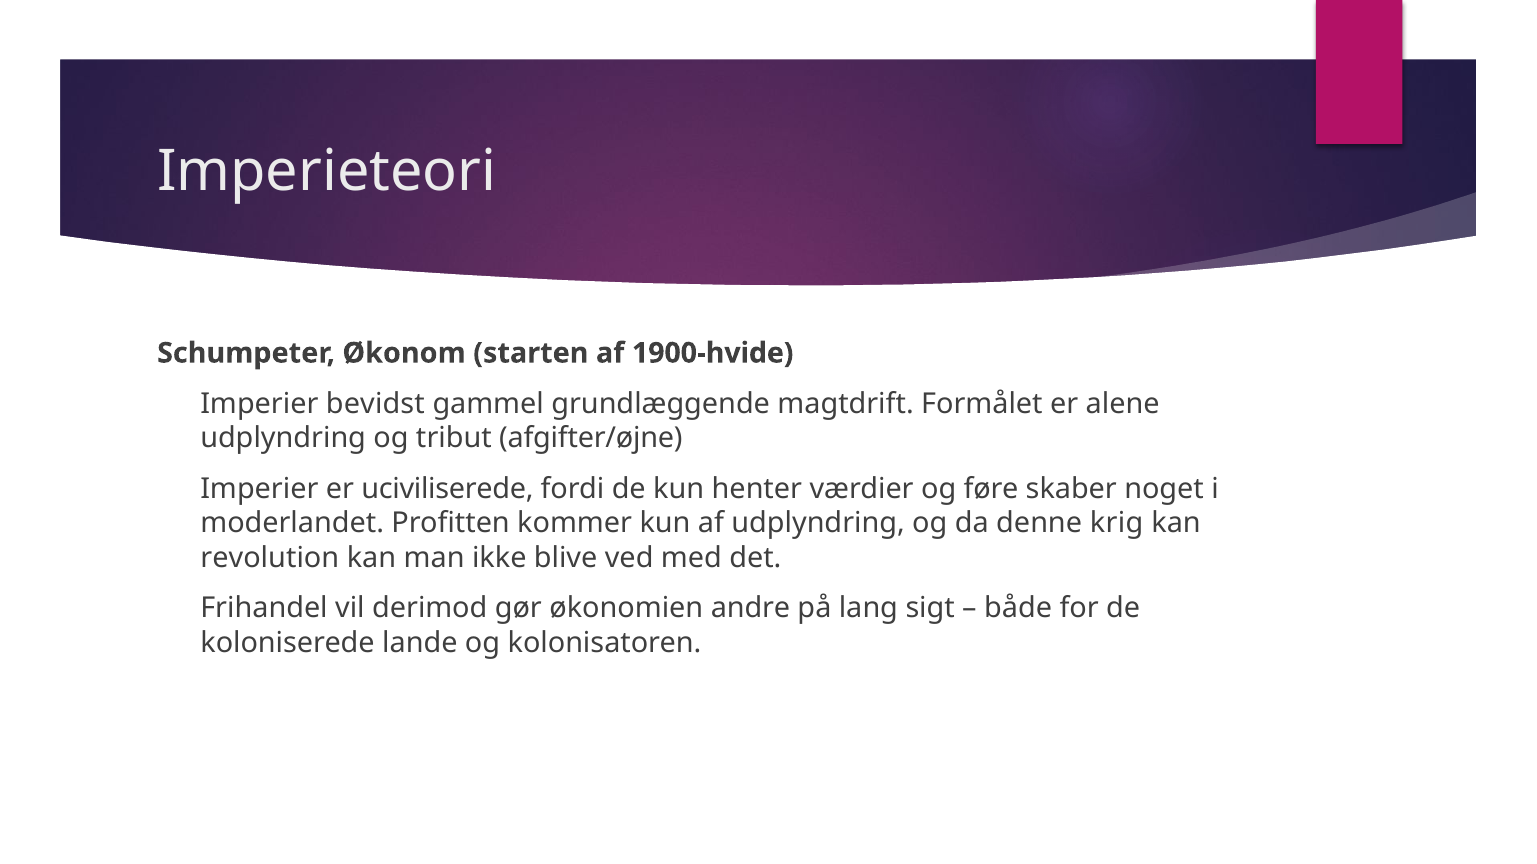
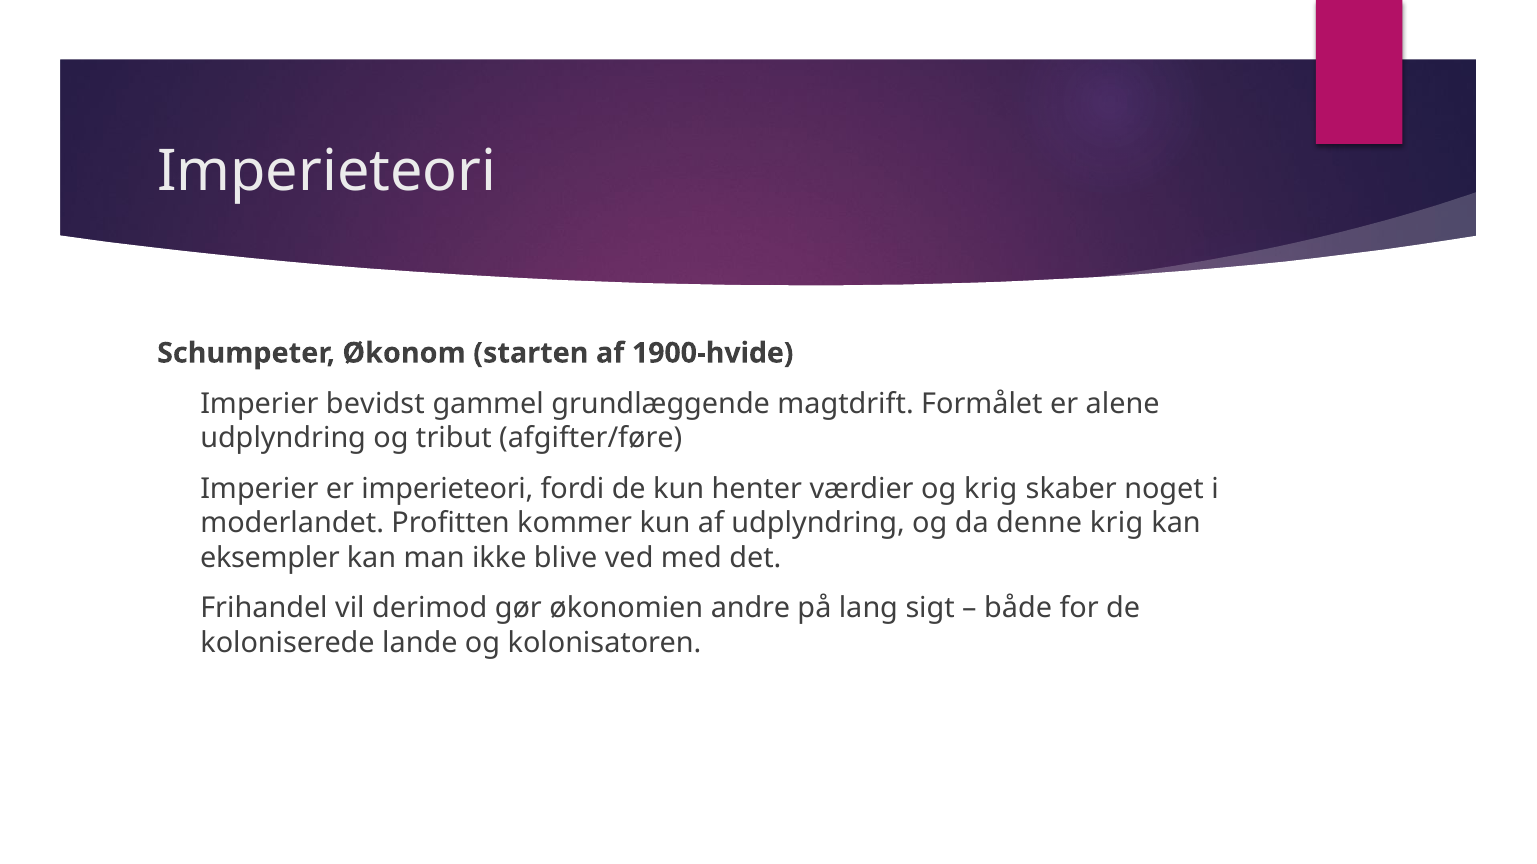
afgifter/øjne: afgifter/øjne -> afgifter/føre
er uciviliserede: uciviliserede -> imperieteori
og føre: føre -> krig
revolution: revolution -> eksempler
